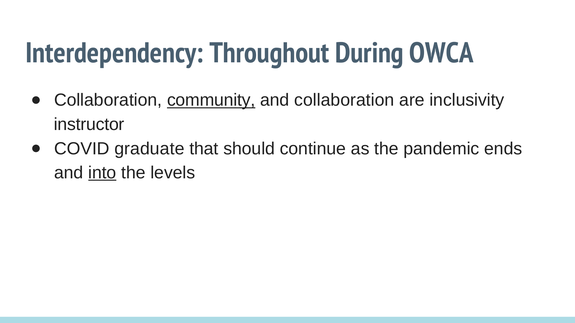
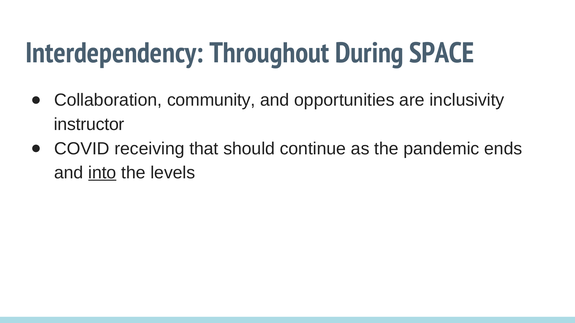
OWCA: OWCA -> SPACE
community underline: present -> none
and collaboration: collaboration -> opportunities
graduate: graduate -> receiving
